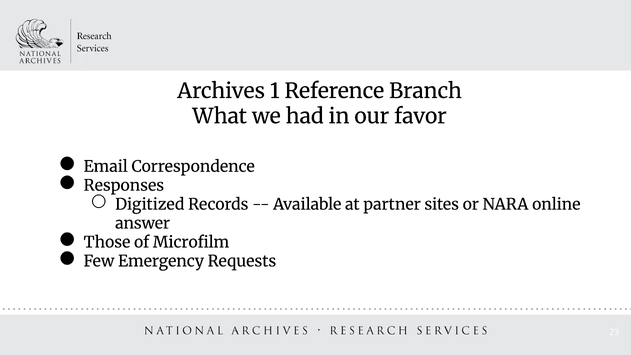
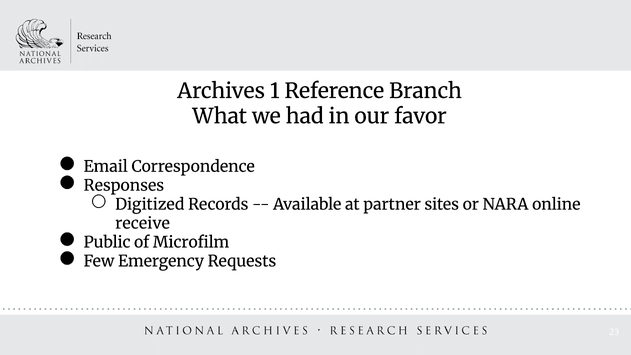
answer: answer -> receive
Those: Those -> Public
